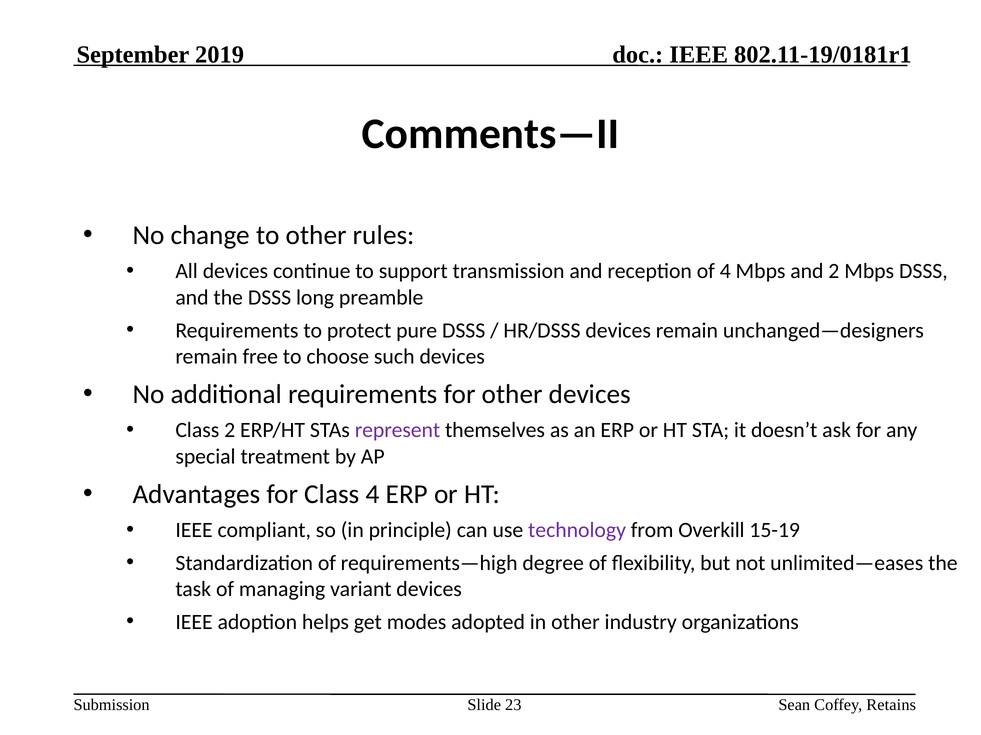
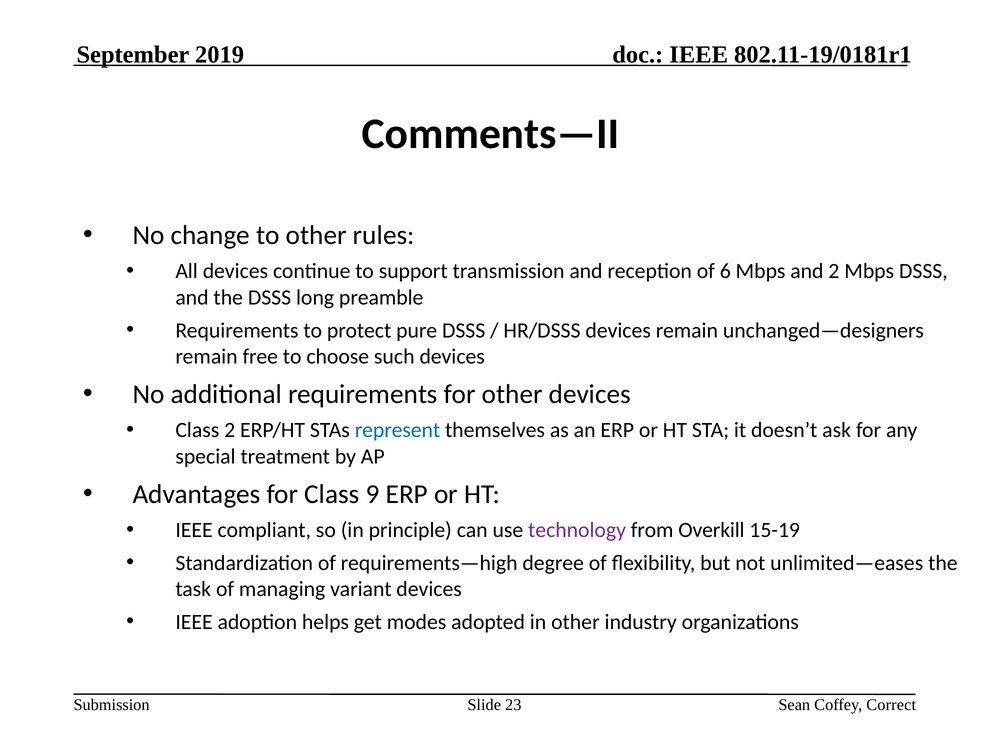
of 4: 4 -> 6
represent colour: purple -> blue
Class 4: 4 -> 9
Retains: Retains -> Correct
